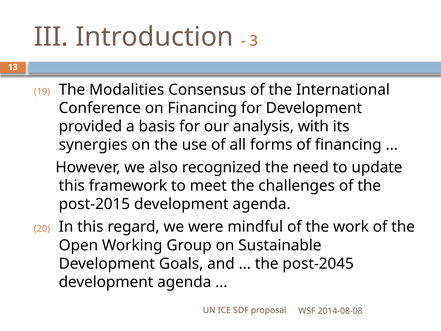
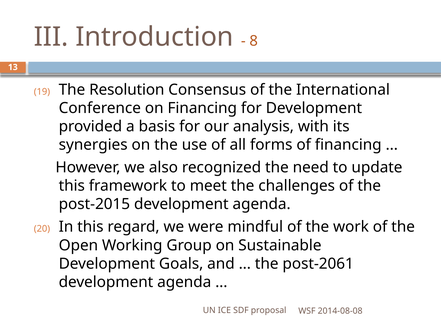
3: 3 -> 8
Modalities: Modalities -> Resolution
post-2045: post-2045 -> post-2061
